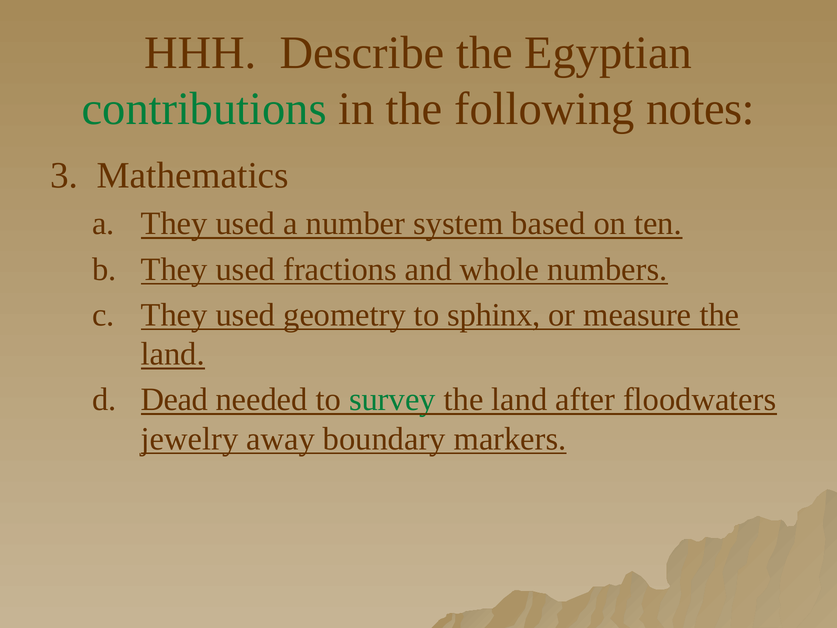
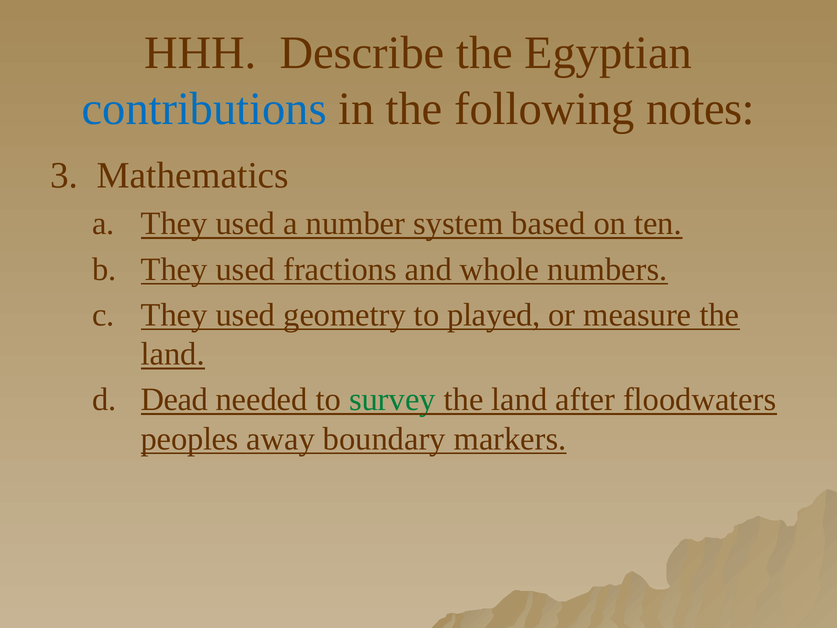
contributions colour: green -> blue
sphinx: sphinx -> played
jewelry: jewelry -> peoples
